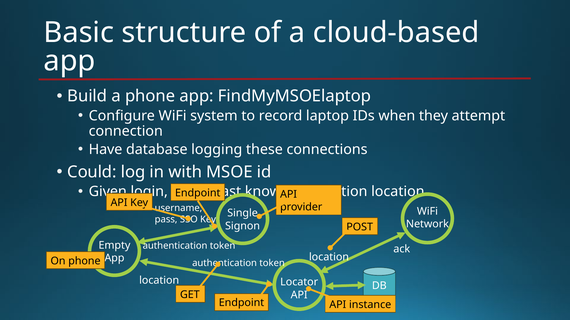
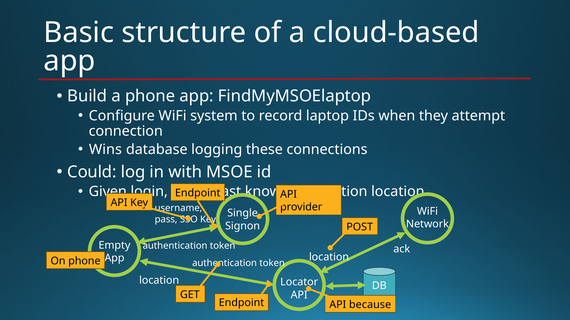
Have: Have -> Wins
instance: instance -> because
